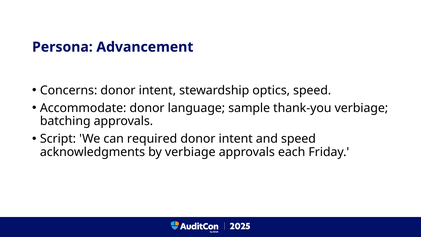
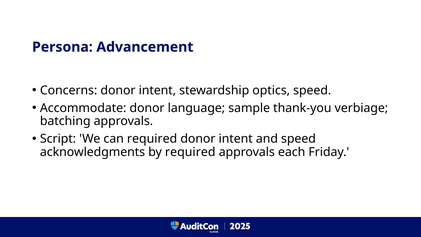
by verbiage: verbiage -> required
